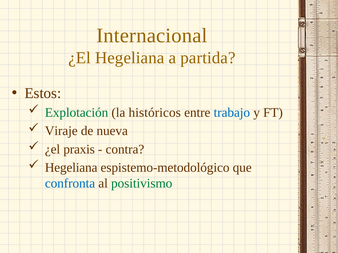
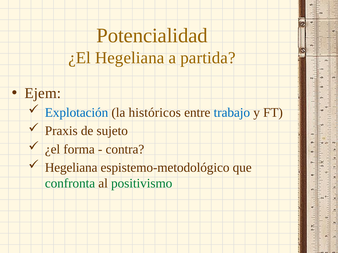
Internacional: Internacional -> Potencialidad
Estos: Estos -> Ejem
Explotación colour: green -> blue
Viraje: Viraje -> Praxis
nueva: nueva -> sujeto
praxis: praxis -> forma
confronta colour: blue -> green
